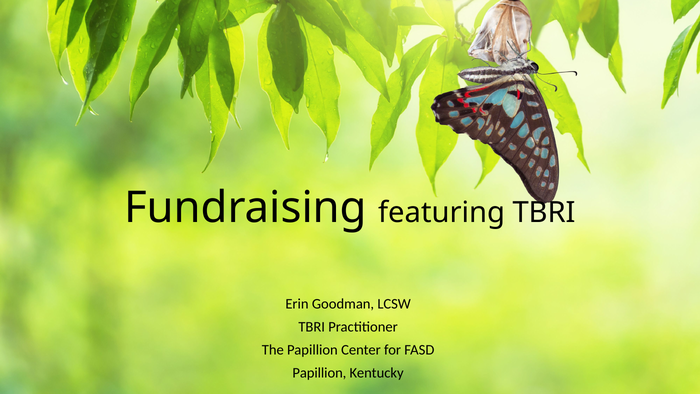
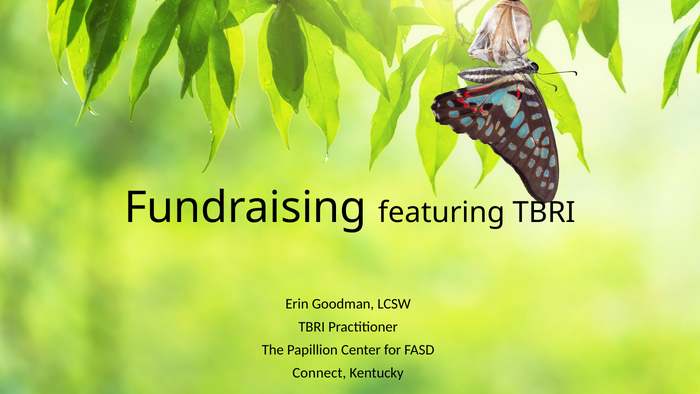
Papillion at (319, 373): Papillion -> Connect
